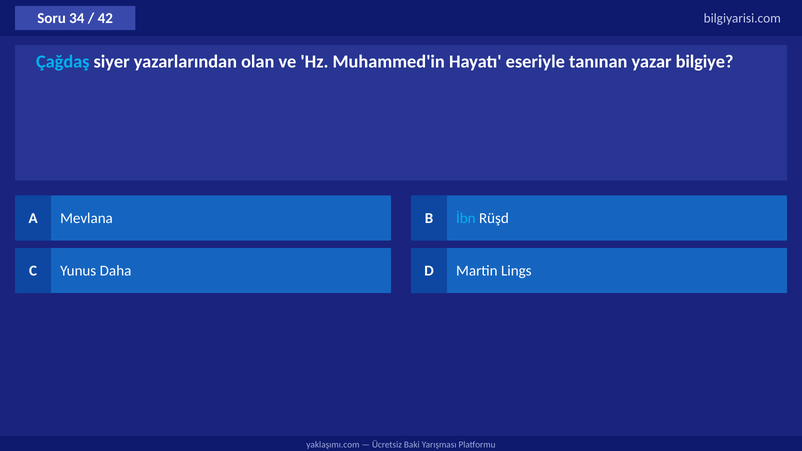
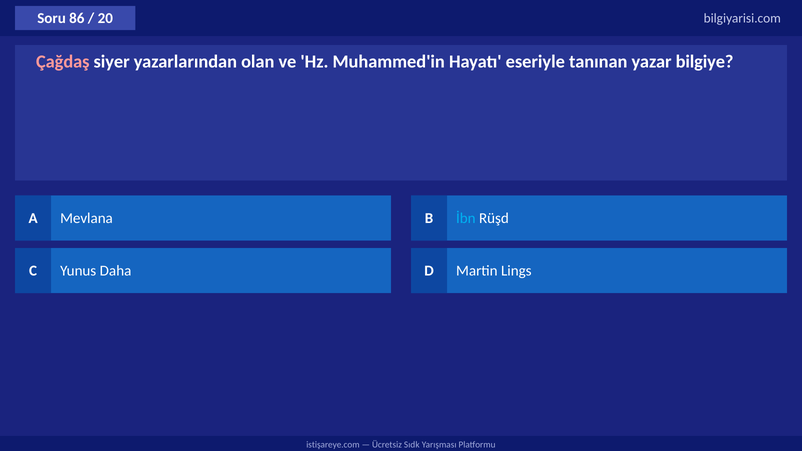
34: 34 -> 86
42: 42 -> 20
Çağdaş colour: light blue -> pink
yaklaşımı.com: yaklaşımı.com -> istişareye.com
Baki: Baki -> Sıdk
